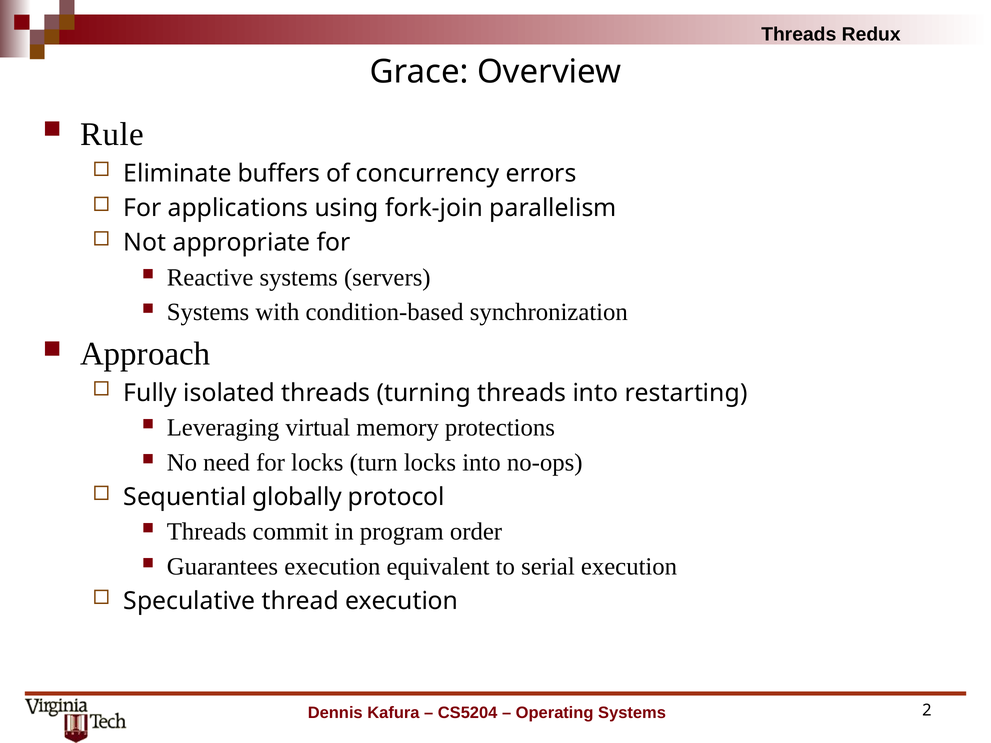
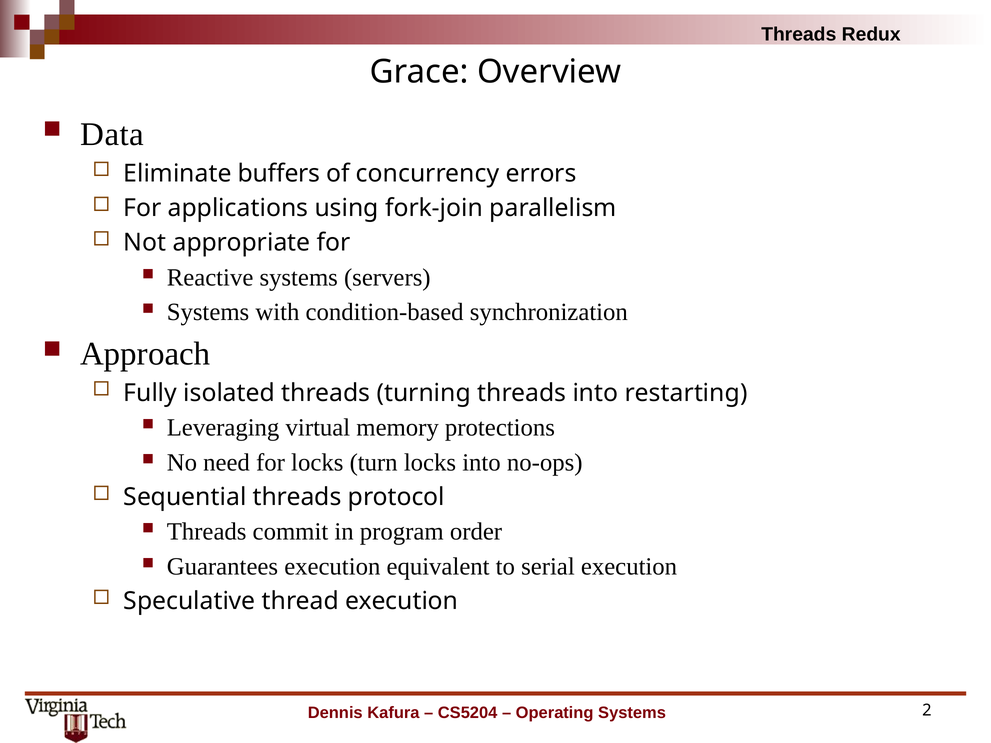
Rule: Rule -> Data
Sequential globally: globally -> threads
